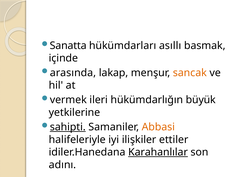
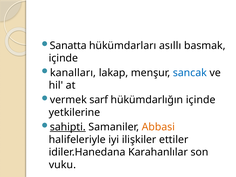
arasında: arasında -> kanalları
sancak colour: orange -> blue
ileri: ileri -> sarf
hükümdarlığın büyük: büyük -> içinde
Karahanlılar underline: present -> none
adını: adını -> vuku
